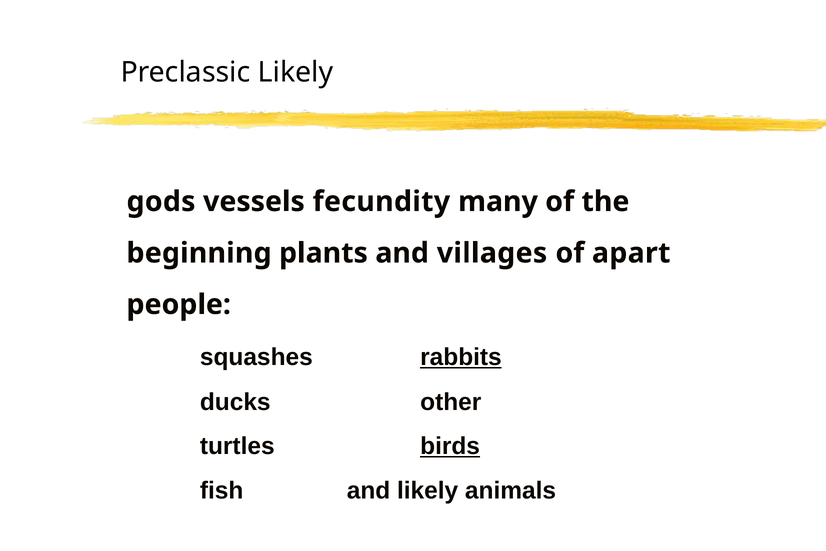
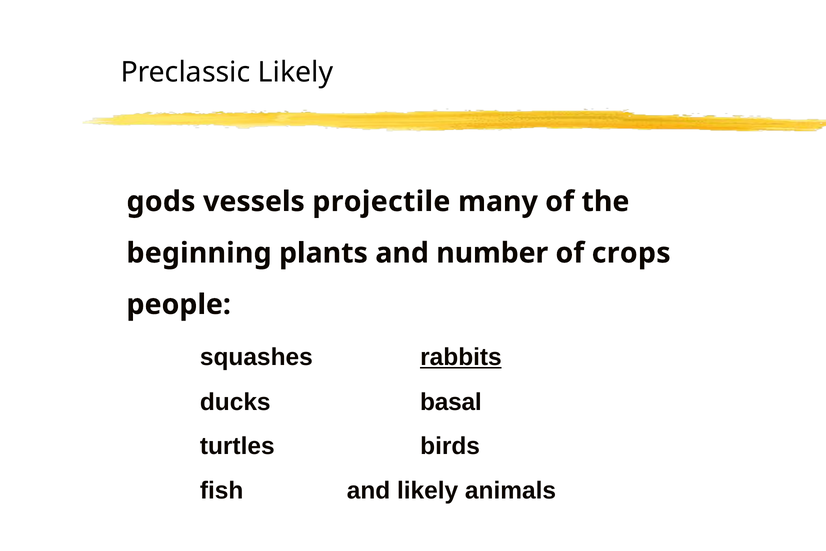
fecundity: fecundity -> projectile
villages: villages -> number
apart: apart -> crops
other: other -> basal
birds underline: present -> none
